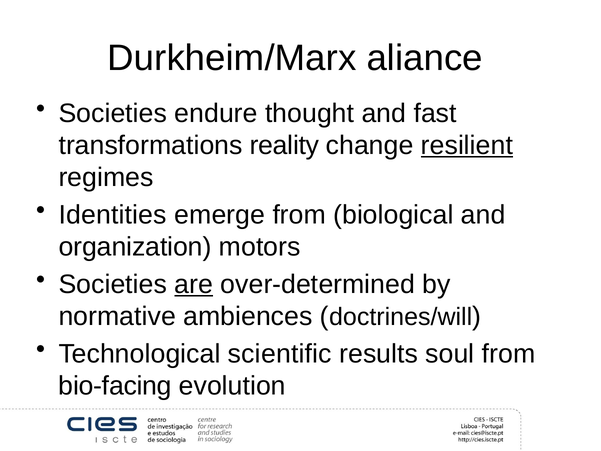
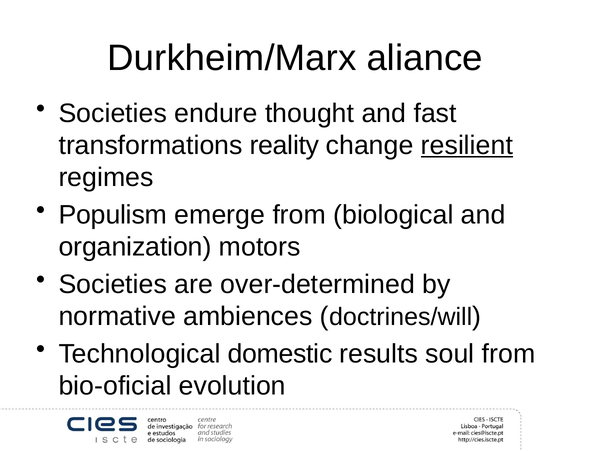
Identities: Identities -> Populism
are underline: present -> none
scientific: scientific -> domestic
bio-facing: bio-facing -> bio-oficial
